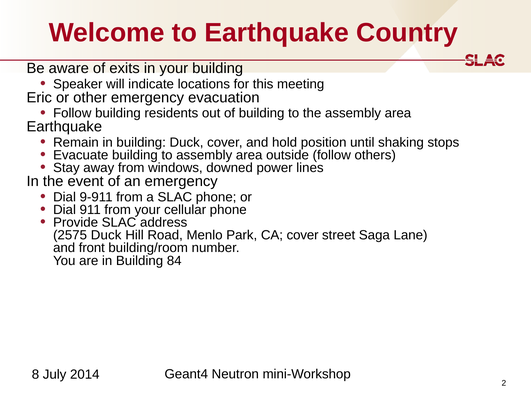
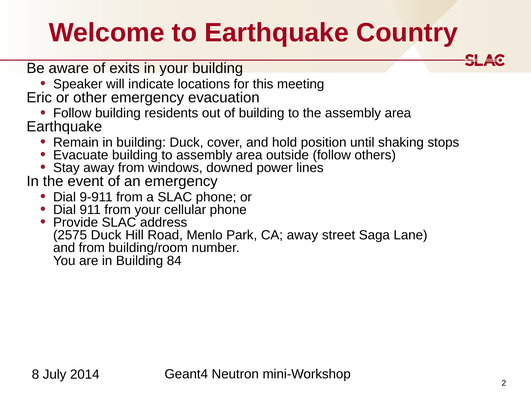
CA cover: cover -> away
and front: front -> from
